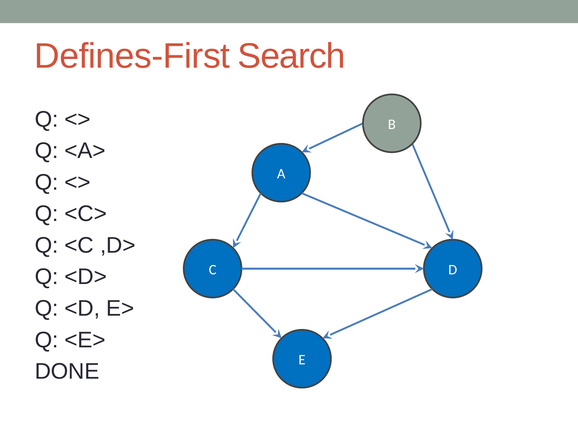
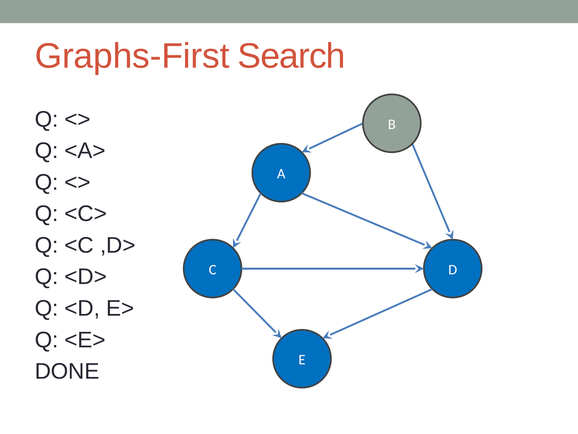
Defines-First: Defines-First -> Graphs-First
